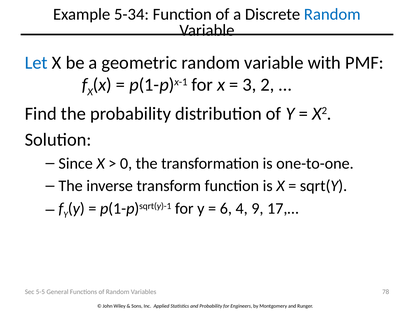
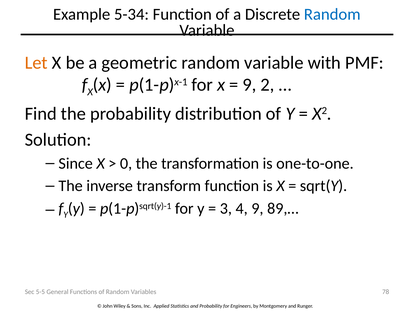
Let colour: blue -> orange
3 at (249, 85): 3 -> 9
6: 6 -> 3
17,…: 17,… -> 89,…
